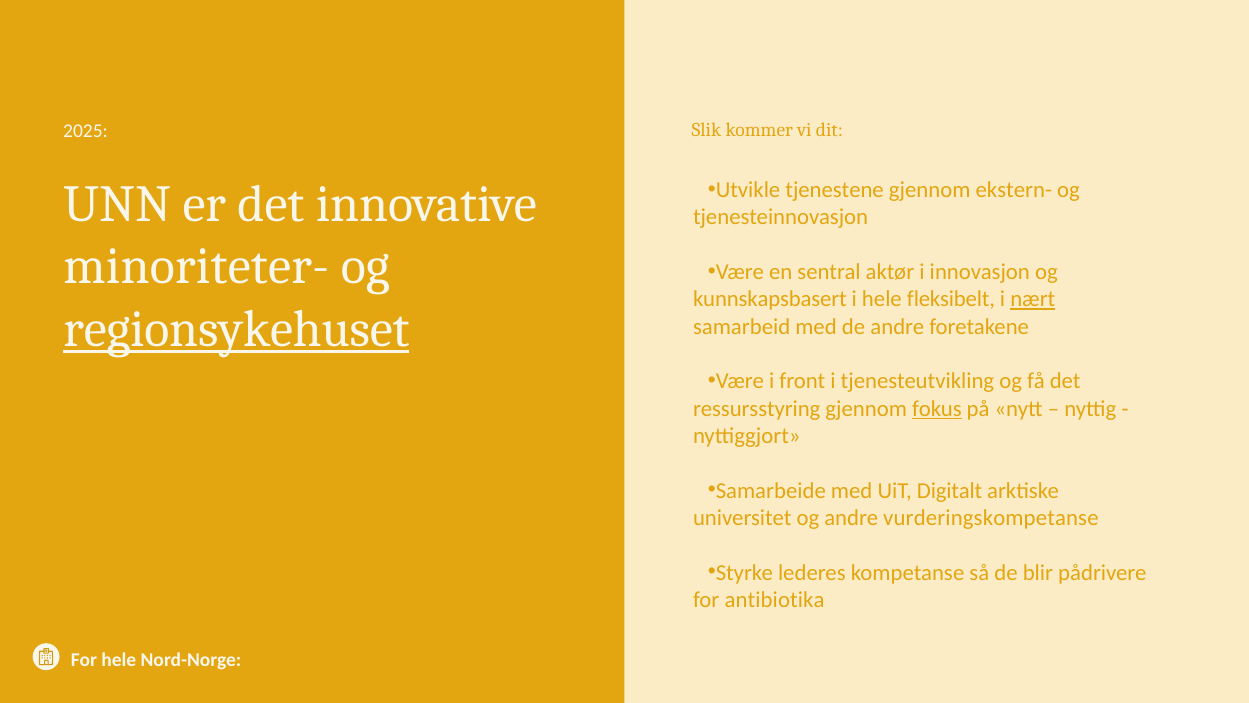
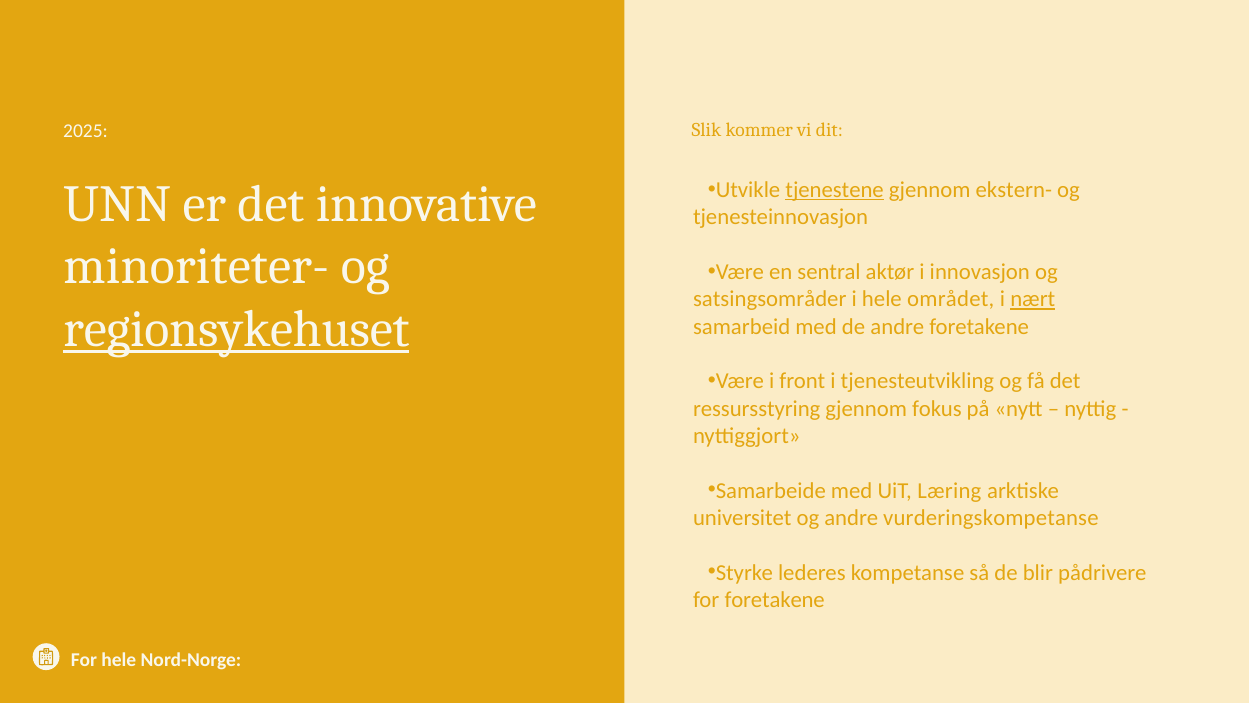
tjenestene underline: none -> present
kunnskapsbasert: kunnskapsbasert -> satsingsområder
fleksibelt: fleksibelt -> området
fokus underline: present -> none
Digitalt: Digitalt -> Læring
for antibiotika: antibiotika -> foretakene
